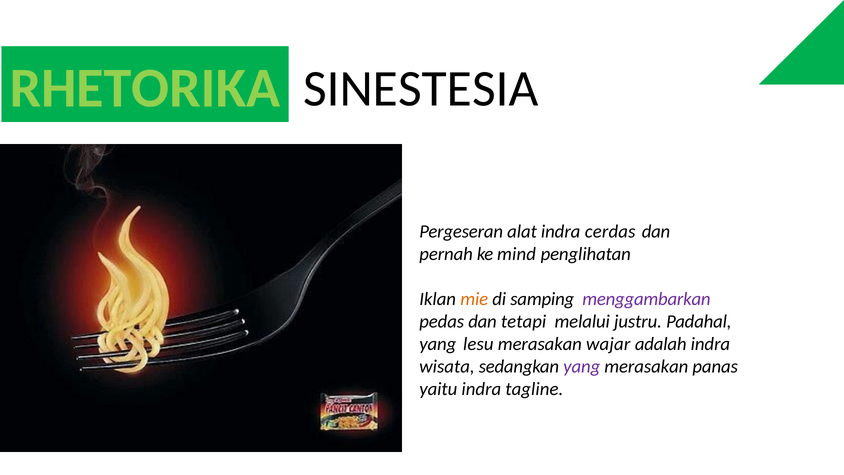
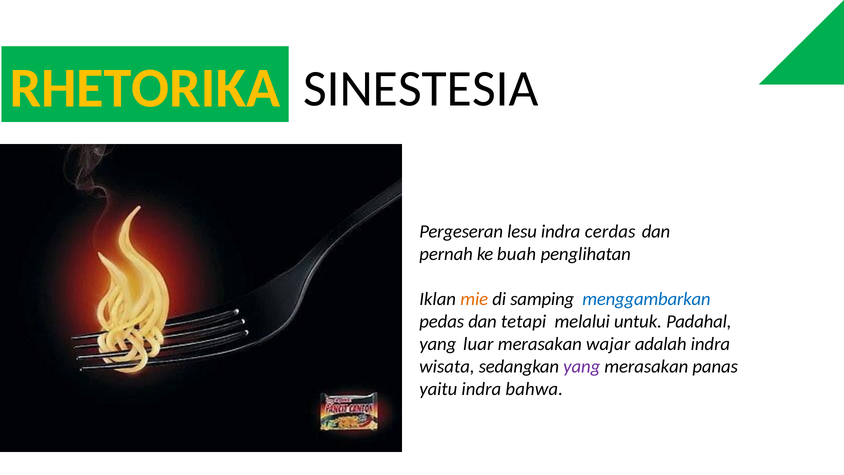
RHETORIKA colour: light green -> yellow
alat: alat -> lesu
mind: mind -> buah
menggambarkan colour: purple -> blue
justru: justru -> untuk
lesu: lesu -> luar
tagline: tagline -> bahwa
